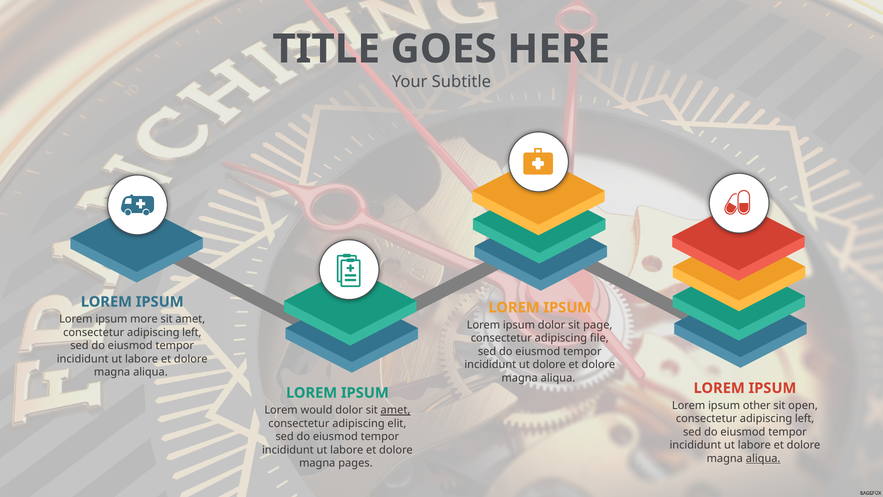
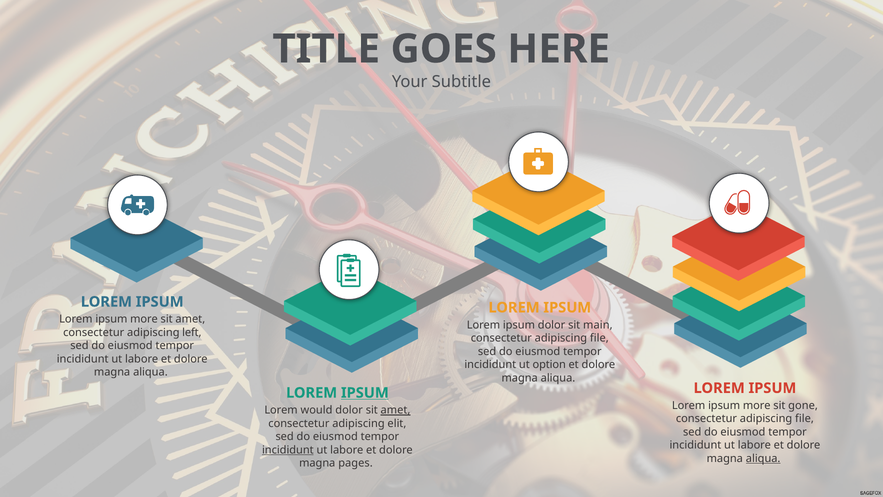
page: page -> main
ut dolore: dolore -> option
IPSUM at (365, 393) underline: none -> present
other at (757, 405): other -> more
open: open -> gone
left at (805, 419): left -> file
incididunt at (288, 450) underline: none -> present
